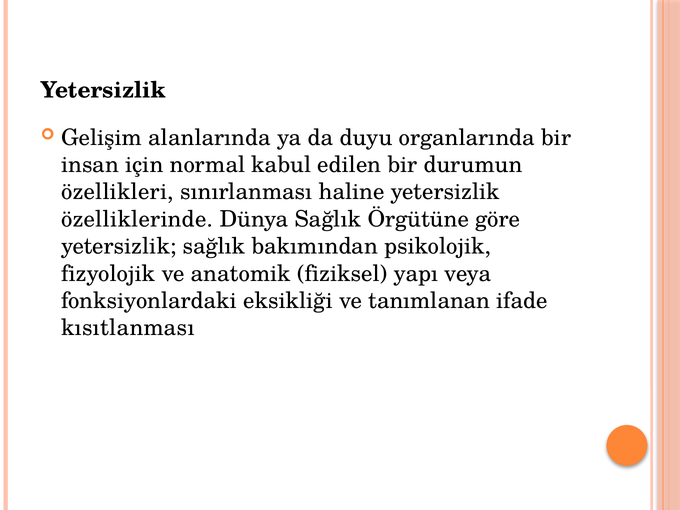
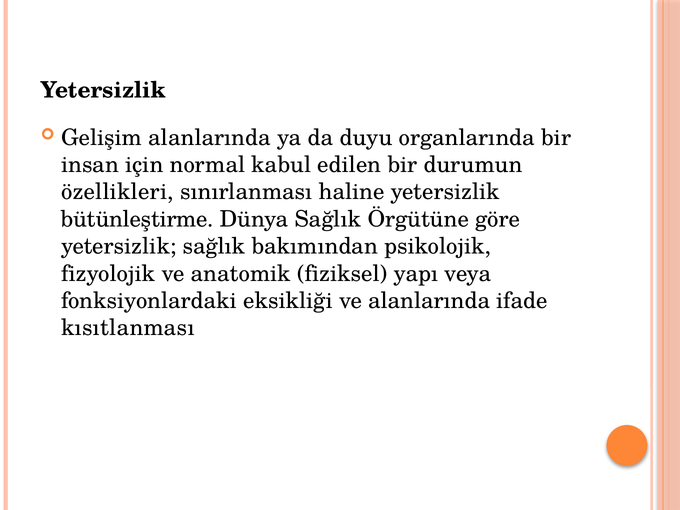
özelliklerinde: özelliklerinde -> bütünleştirme
ve tanımlanan: tanımlanan -> alanlarında
